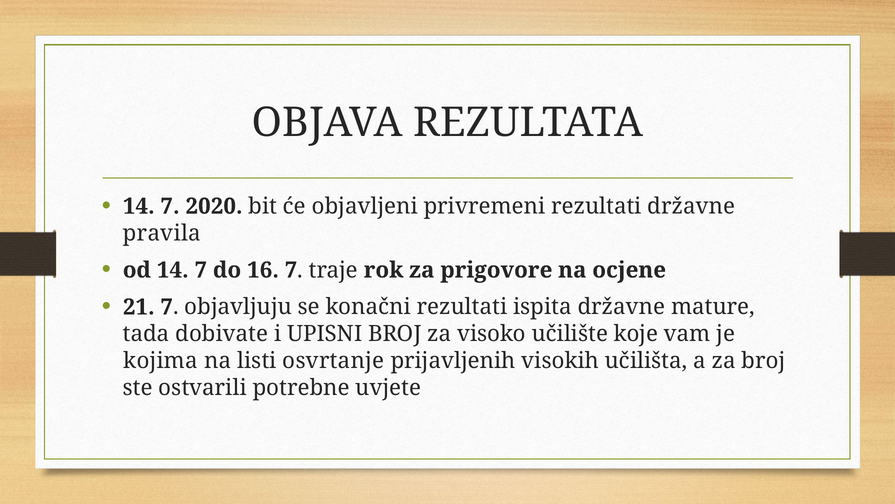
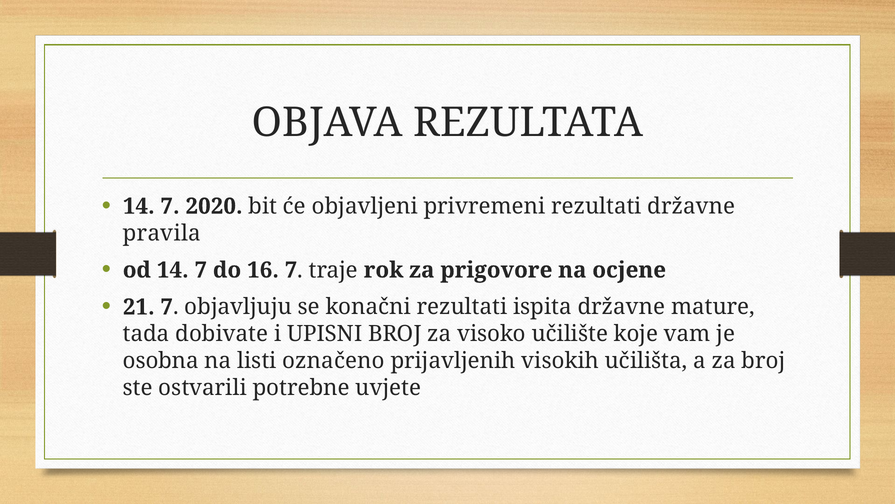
kojima: kojima -> osobna
osvrtanje: osvrtanje -> označeno
